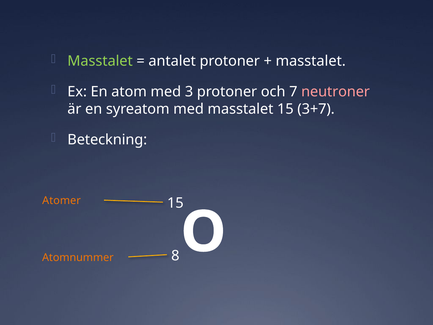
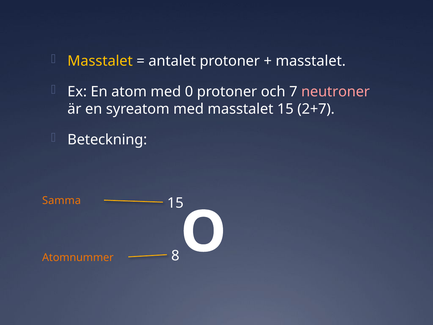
Masstalet at (100, 61) colour: light green -> yellow
3: 3 -> 0
3+7: 3+7 -> 2+7
Atomer: Atomer -> Samma
